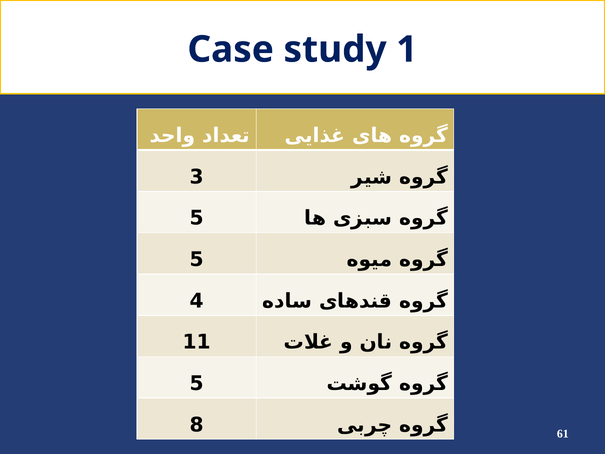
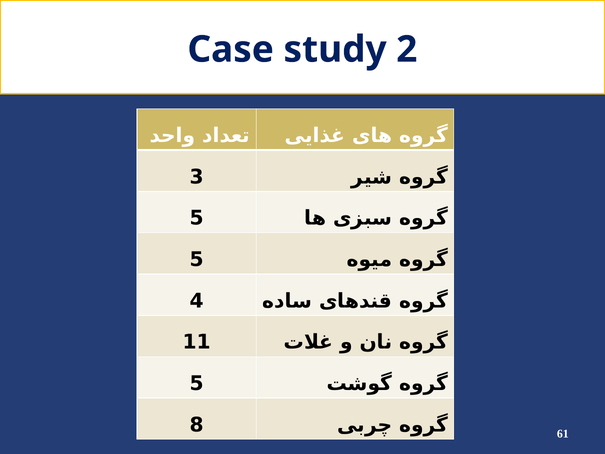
1: 1 -> 2
